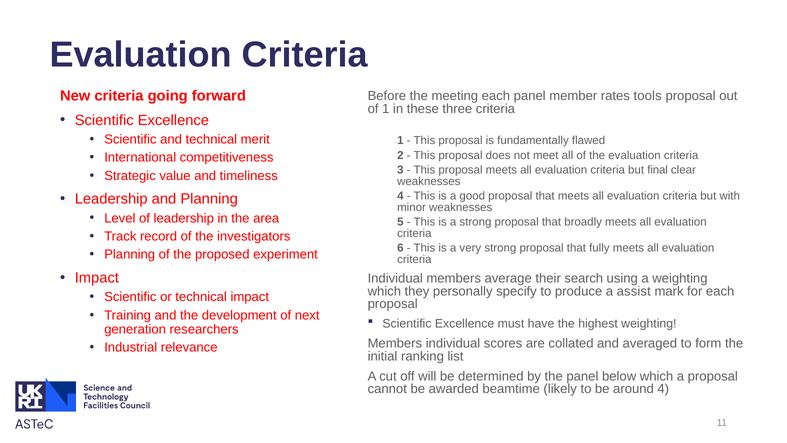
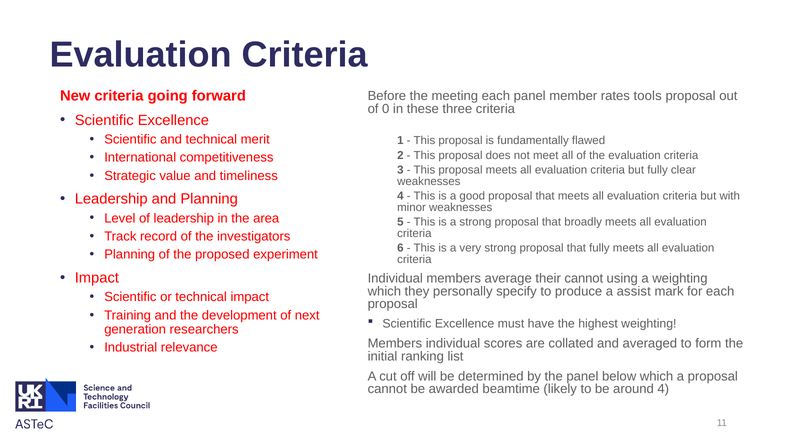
of 1: 1 -> 0
but final: final -> fully
their search: search -> cannot
